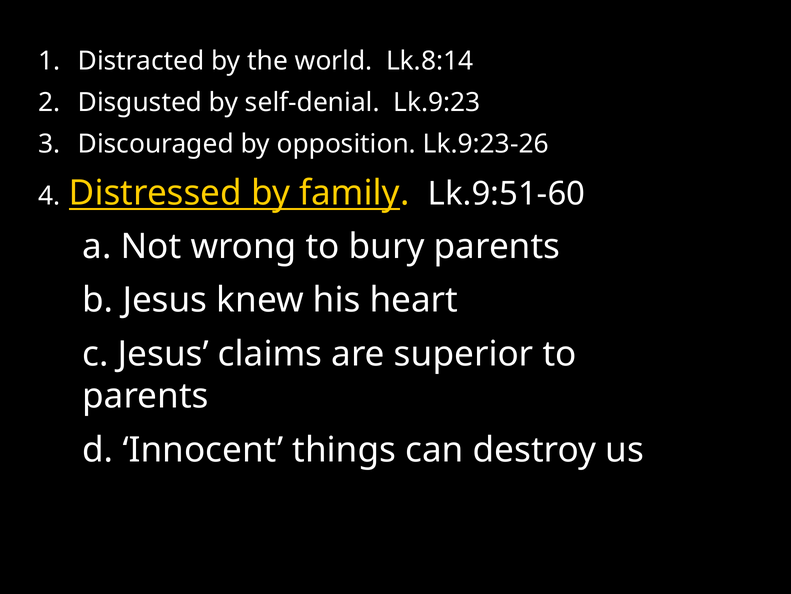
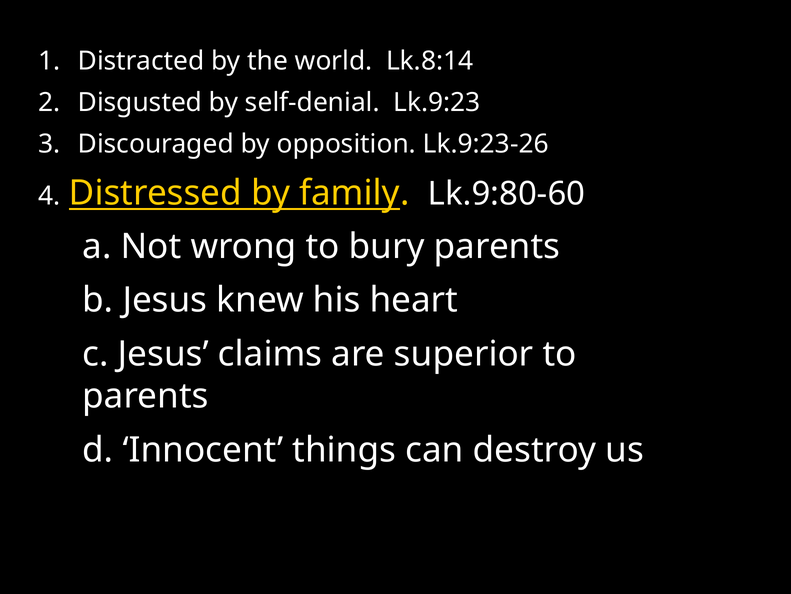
Lk.9:51-60: Lk.9:51-60 -> Lk.9:80-60
